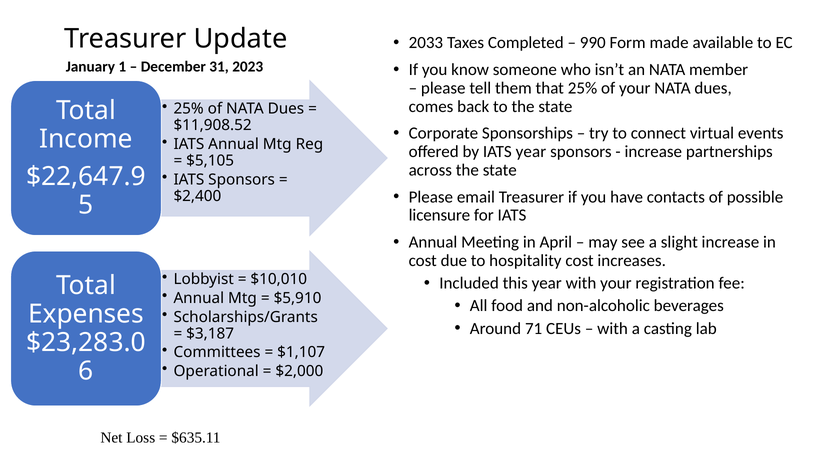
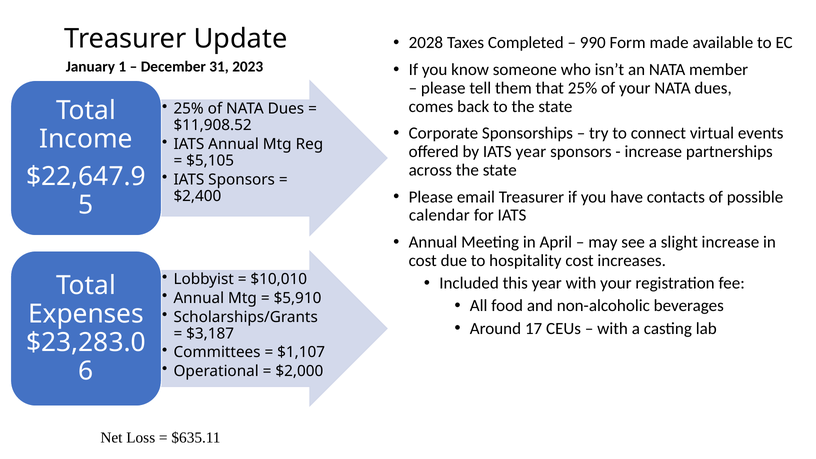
2033: 2033 -> 2028
licensure: licensure -> calendar
71: 71 -> 17
